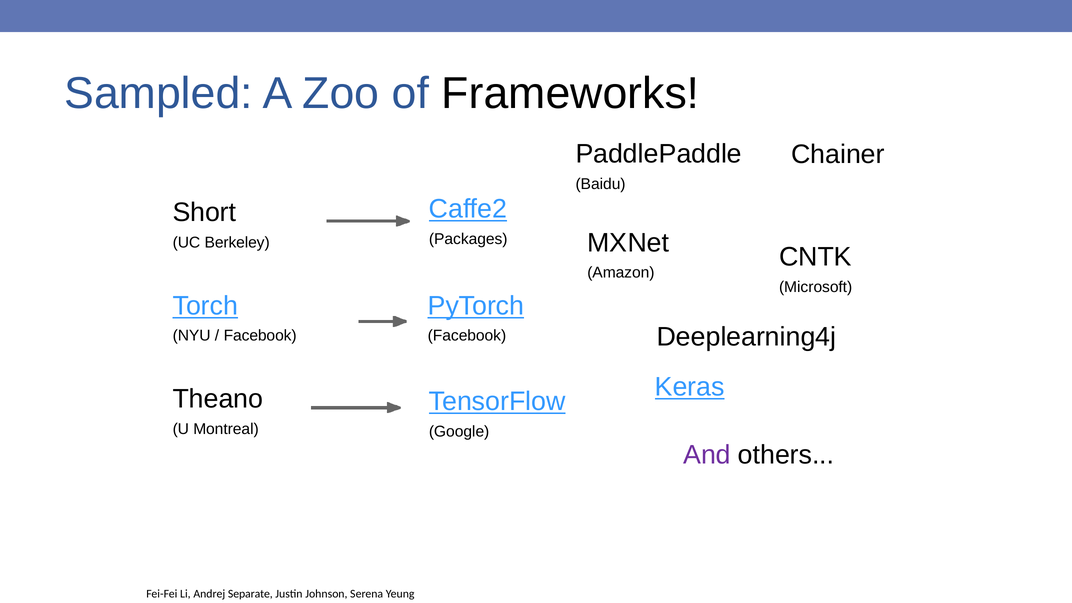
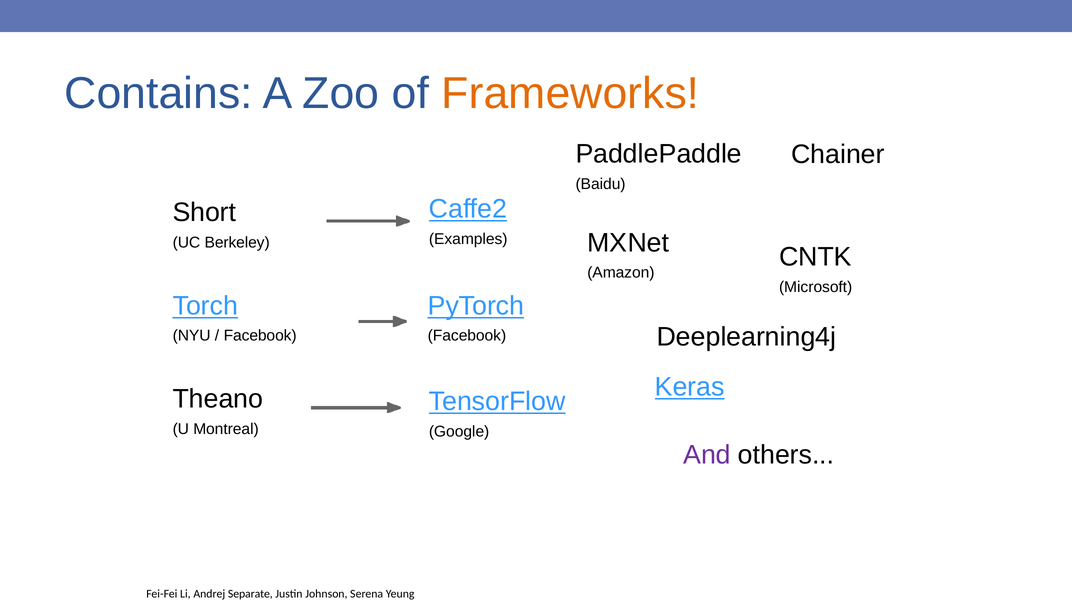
Sampled: Sampled -> Contains
Frameworks colour: black -> orange
Packages: Packages -> Examples
